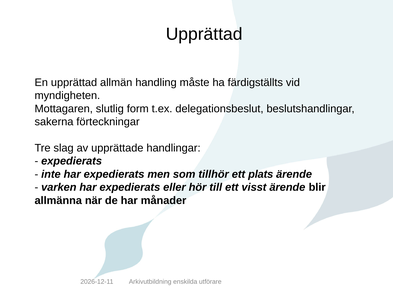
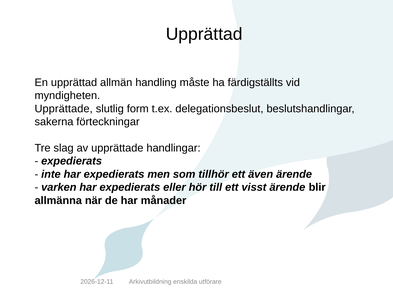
Mottagaren at (64, 109): Mottagaren -> Upprättade
plats: plats -> även
